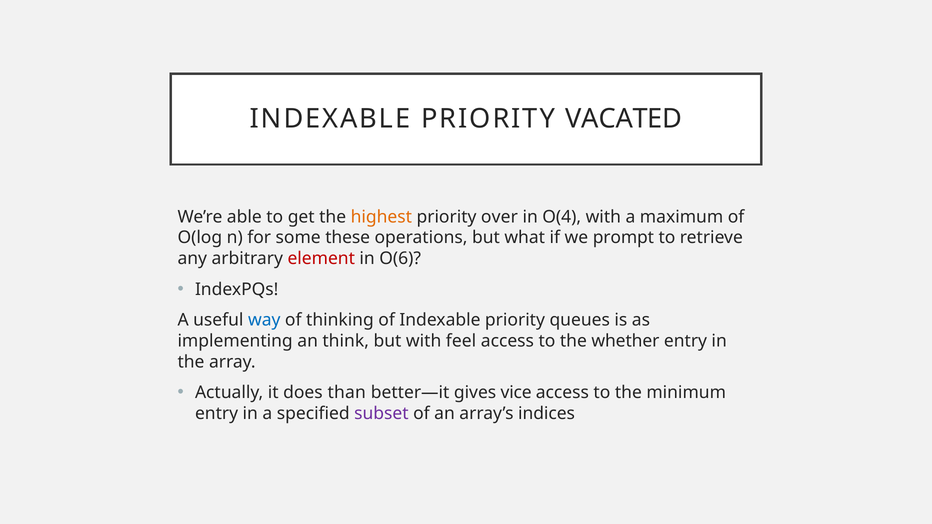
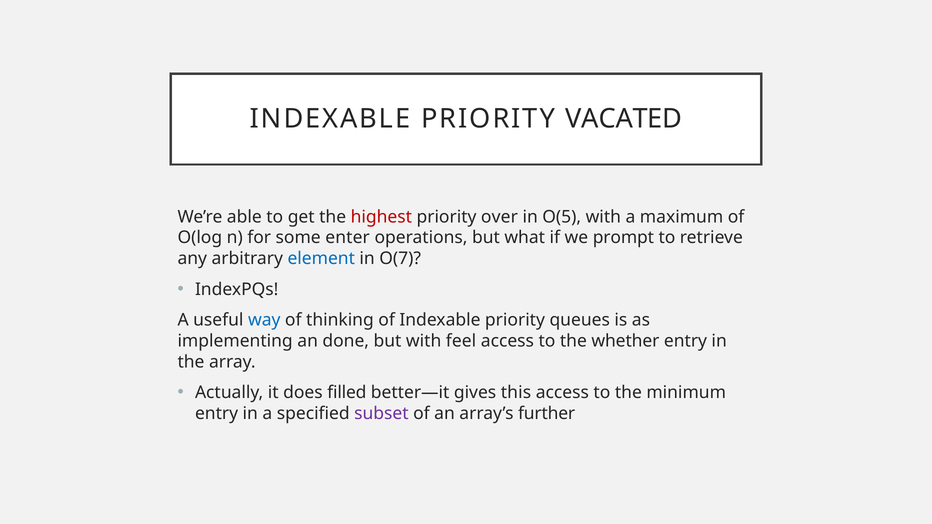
highest colour: orange -> red
O(4: O(4 -> O(5
these: these -> enter
element colour: red -> blue
O(6: O(6 -> O(7
think: think -> done
than: than -> filled
vice: vice -> this
indices: indices -> further
